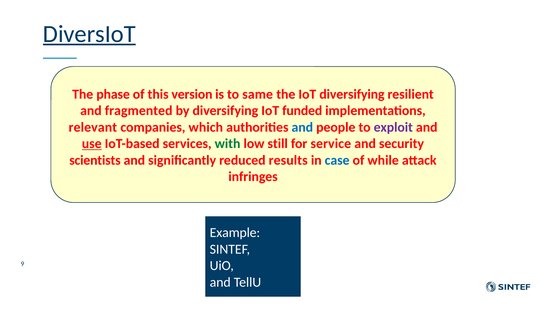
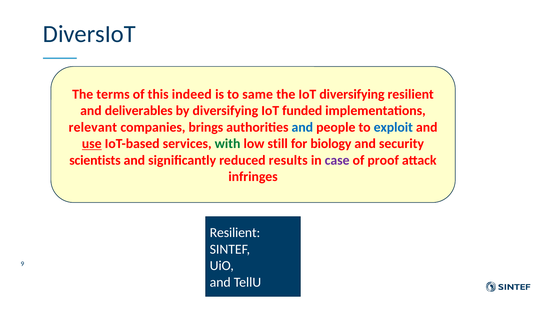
DiversIoT underline: present -> none
phase: phase -> terms
version: version -> indeed
fragmented: fragmented -> deliverables
which: which -> brings
exploit colour: purple -> blue
service: service -> biology
case colour: blue -> purple
while: while -> proof
Example at (235, 233): Example -> Resilient
